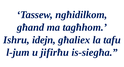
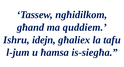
tagħhom: tagħhom -> quddiem
jifirħu: jifirħu -> ħamsa
